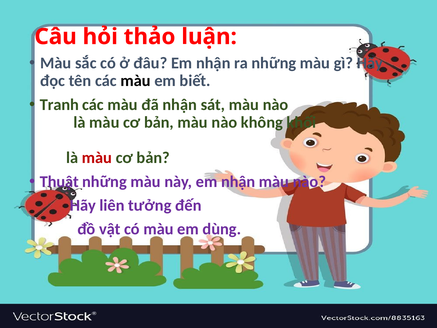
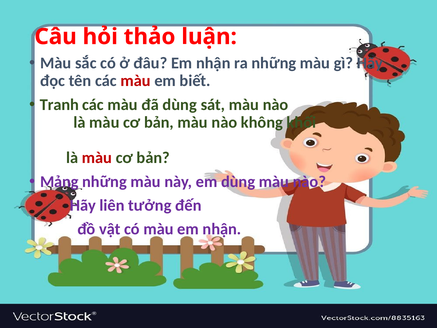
màu at (136, 81) colour: black -> red
đã nhận: nhận -> dùng
Thuật: Thuật -> Mảng
này em nhận: nhận -> dùng
màu em dùng: dùng -> nhận
